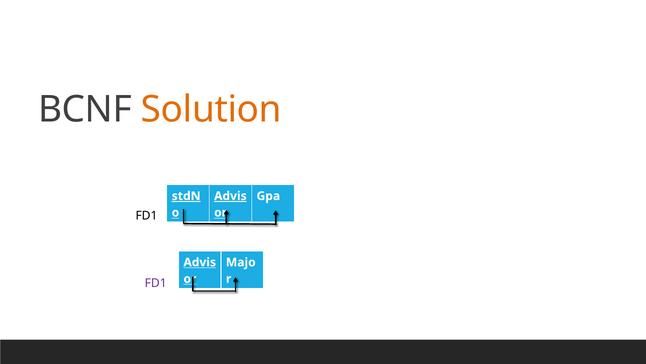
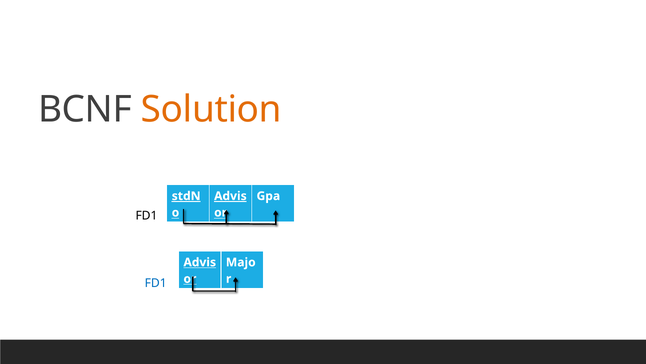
FD1 at (156, 283) colour: purple -> blue
